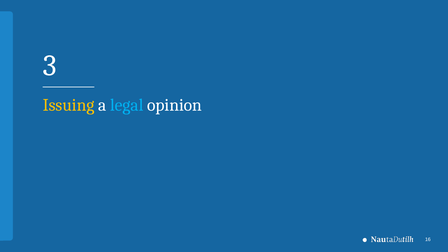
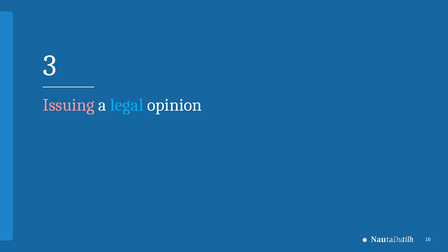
Issuing colour: yellow -> pink
